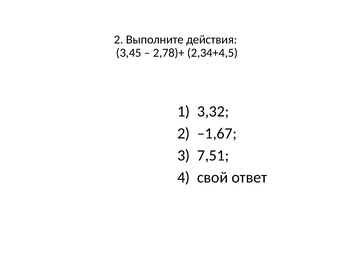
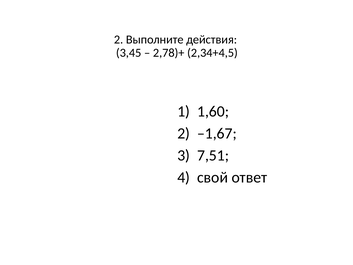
3,32: 3,32 -> 1,60
